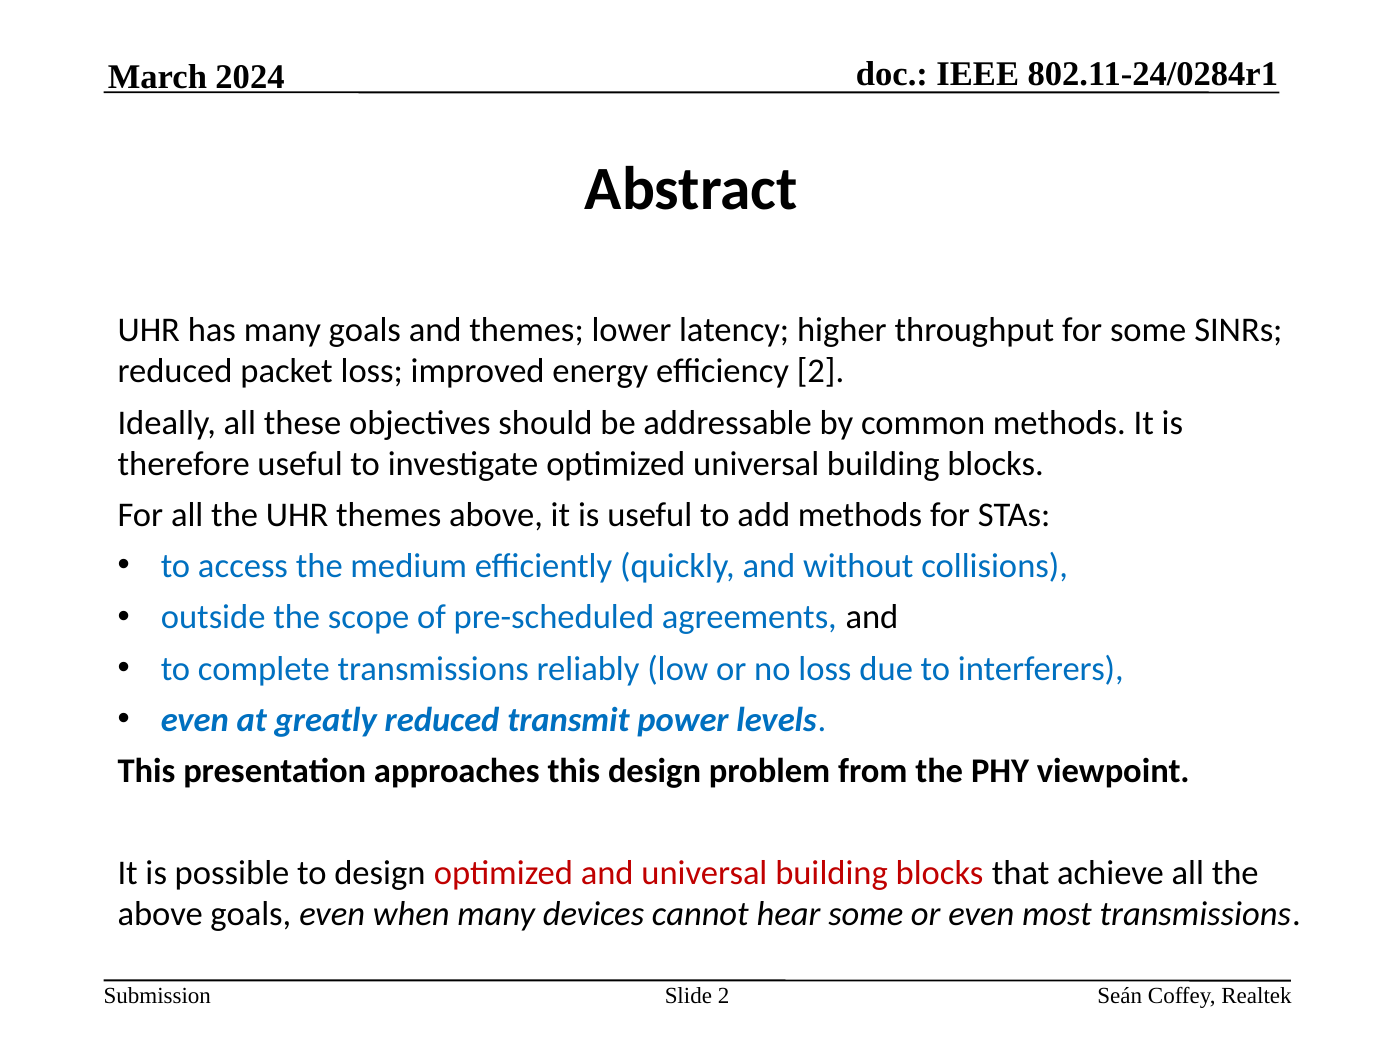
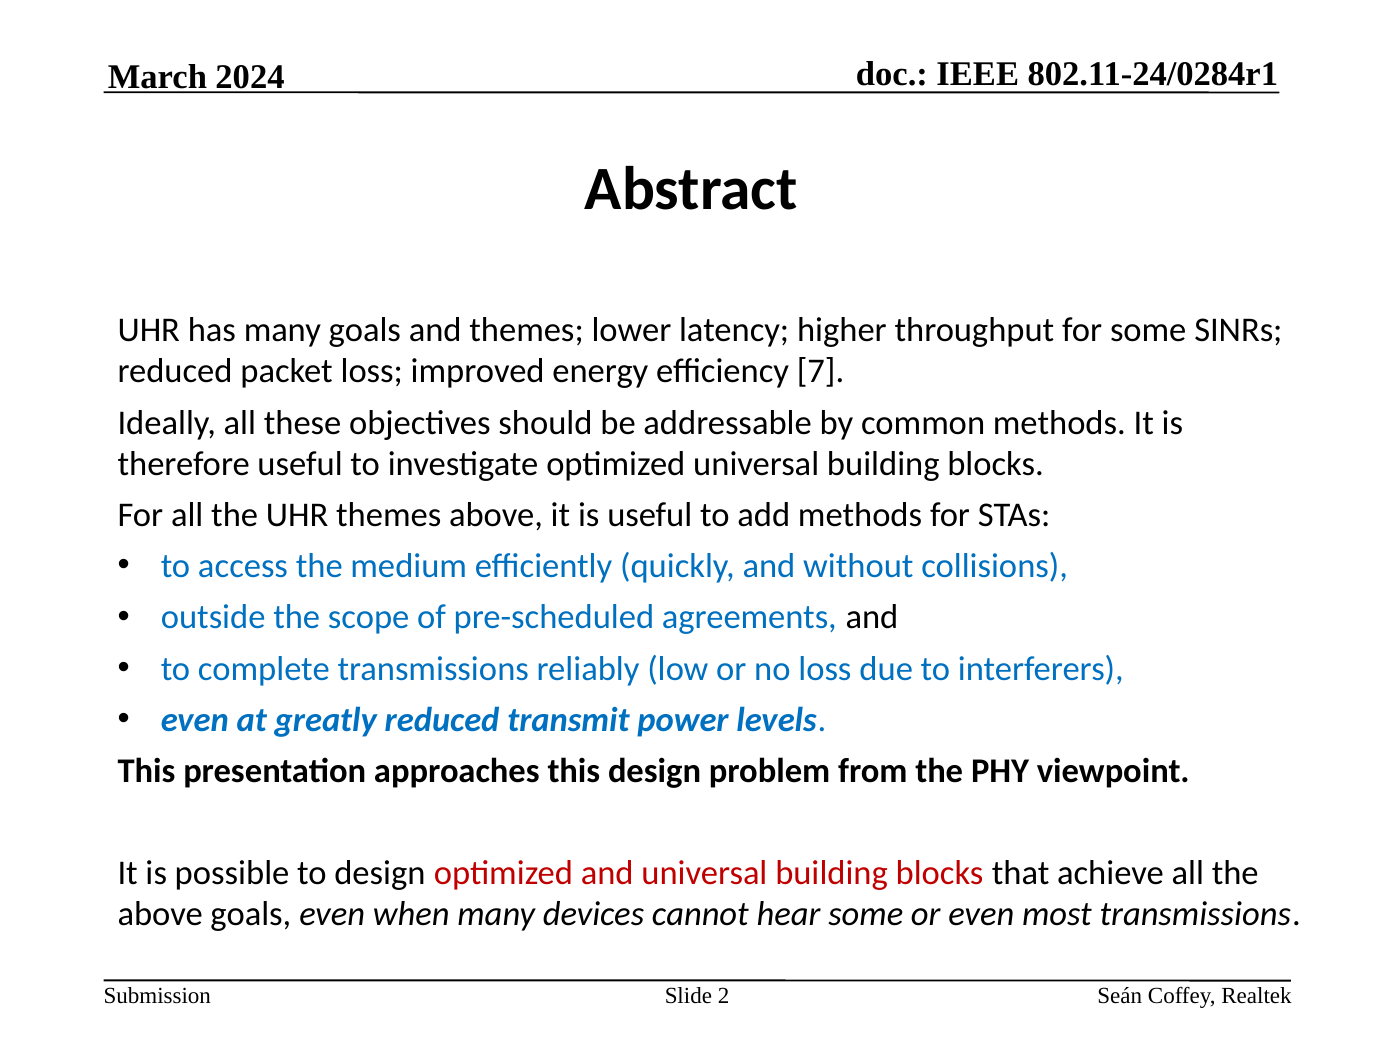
efficiency 2: 2 -> 7
